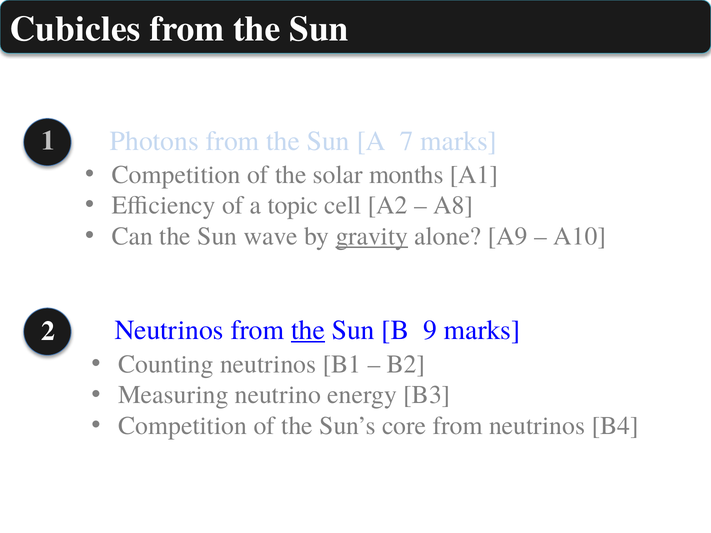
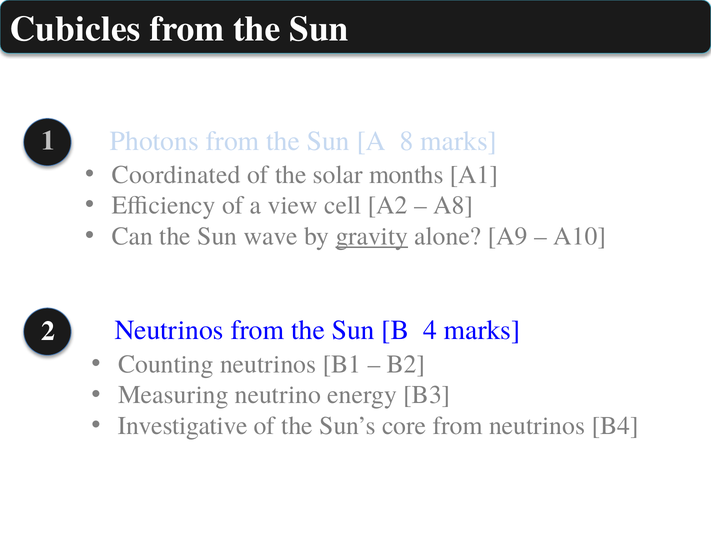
7: 7 -> 8
Competition at (176, 175): Competition -> Coordinated
topic: topic -> view
the at (308, 330) underline: present -> none
9: 9 -> 4
Competition at (183, 426): Competition -> Investigative
